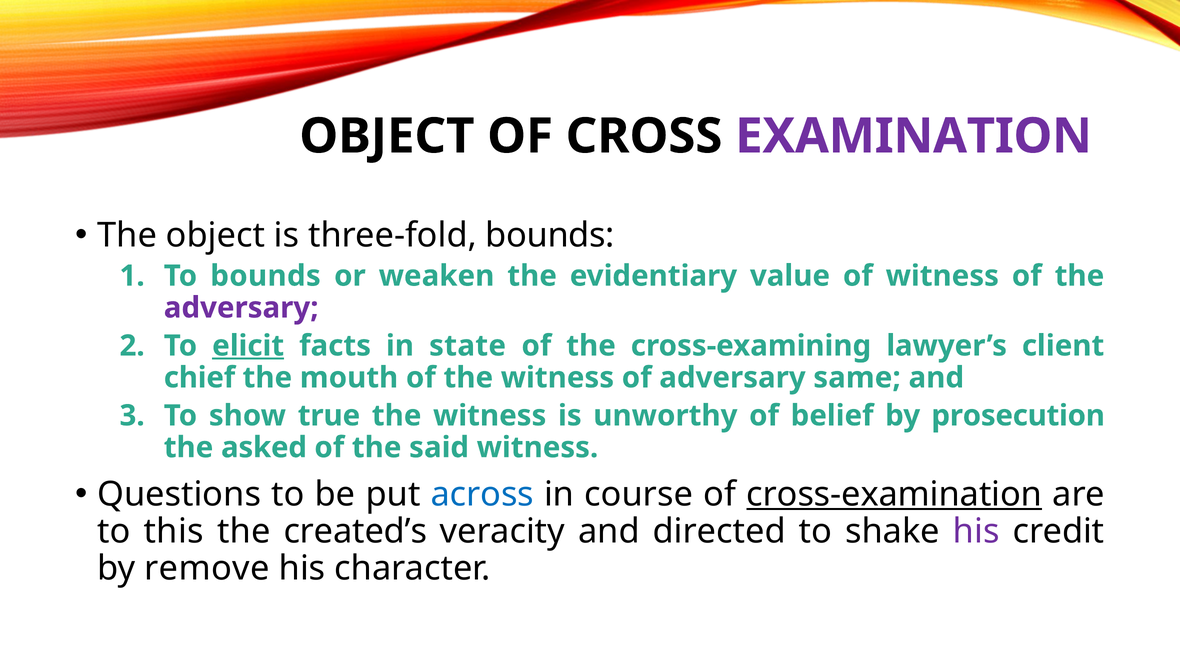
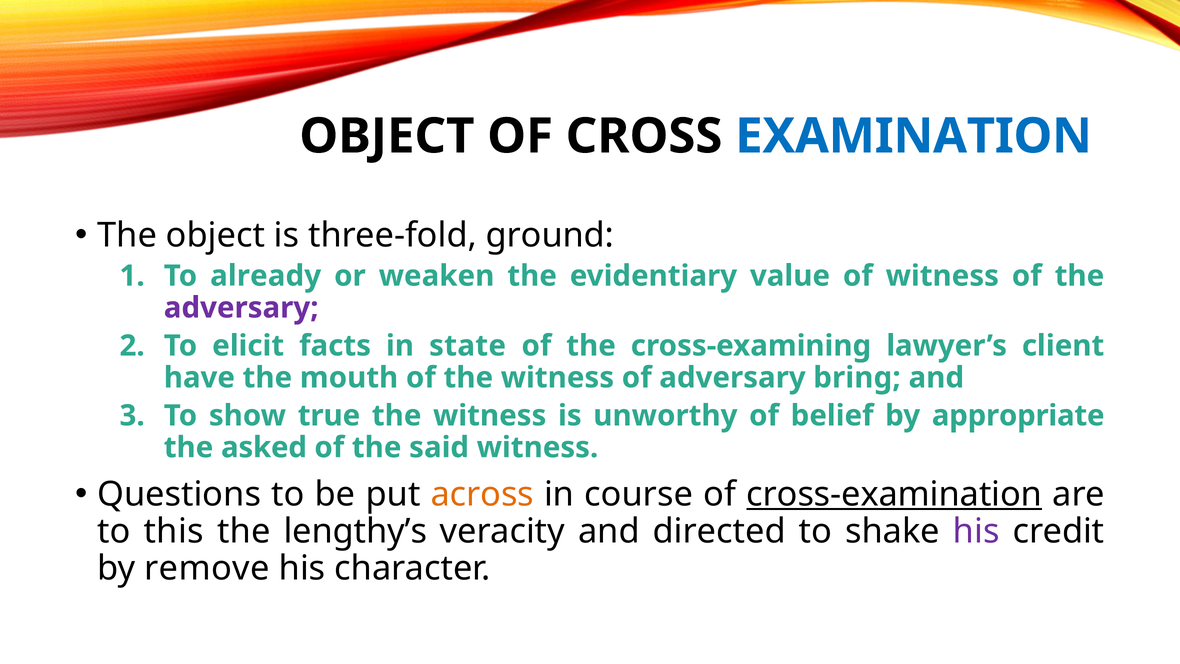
EXAMINATION colour: purple -> blue
three-fold bounds: bounds -> ground
To bounds: bounds -> already
elicit underline: present -> none
chief: chief -> have
same: same -> bring
prosecution: prosecution -> appropriate
across colour: blue -> orange
created’s: created’s -> lengthy’s
